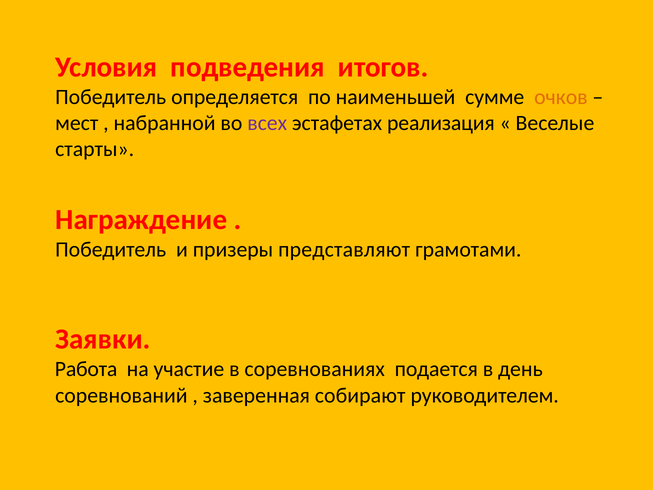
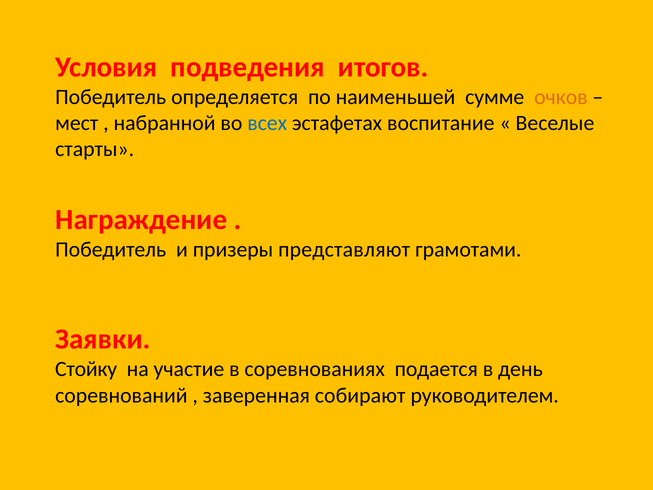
всех colour: purple -> blue
реализация: реализация -> воспитание
Работа: Работа -> Стойку
